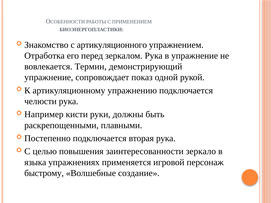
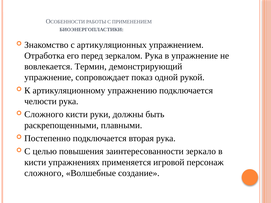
артикуляционного: артикуляционного -> артикуляционных
Например at (44, 115): Например -> Сложного
языка at (35, 162): языка -> кисти
быстрому at (44, 173): быстрому -> сложного
